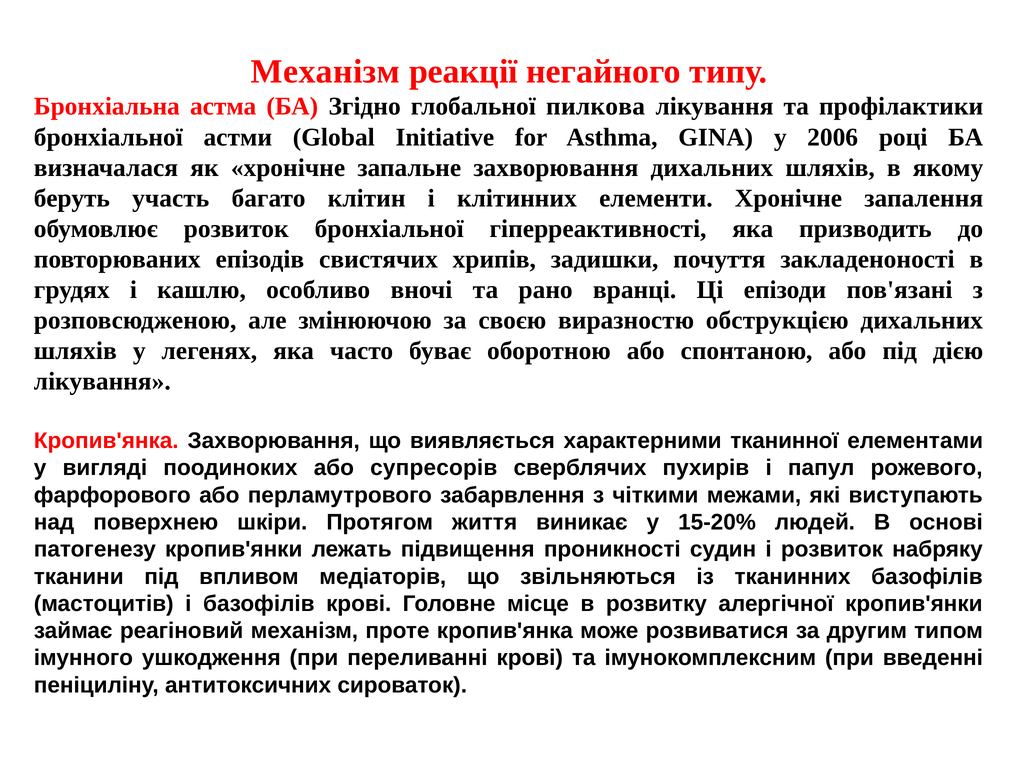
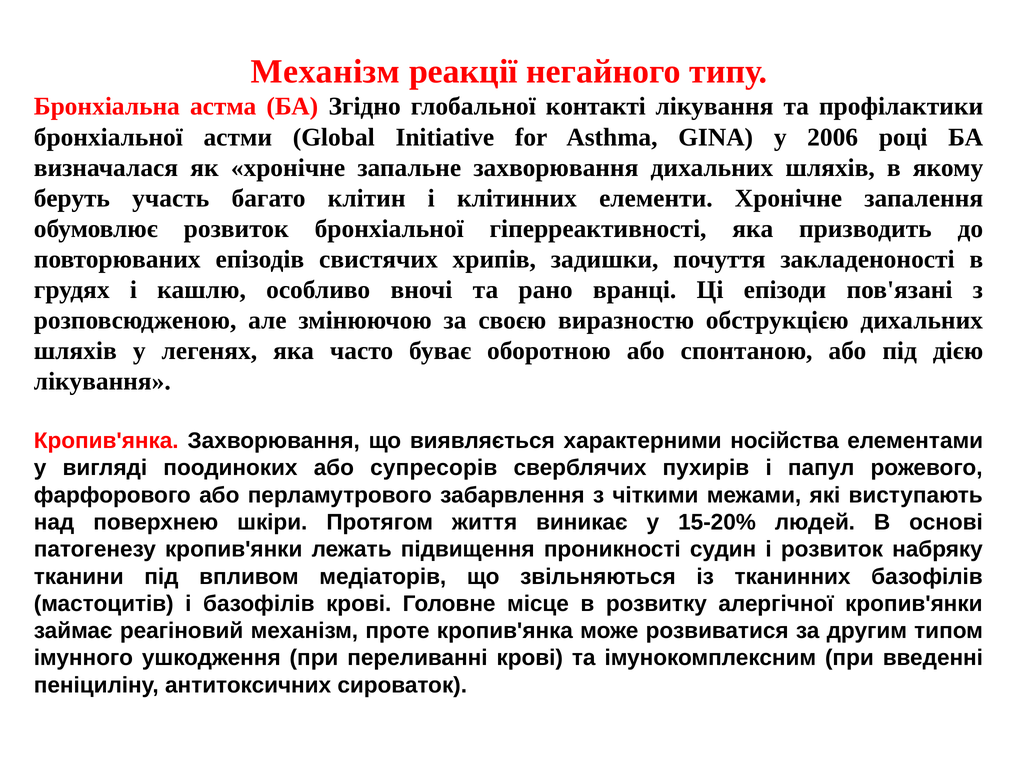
пилкова: пилкова -> контакті
тканинної: тканинної -> носійства
